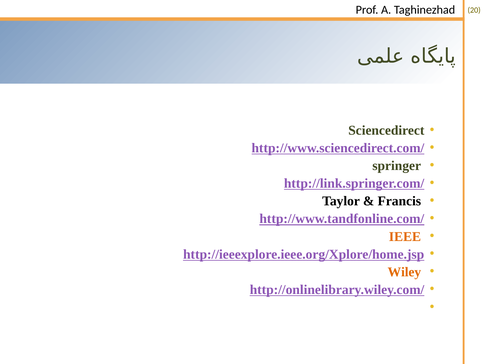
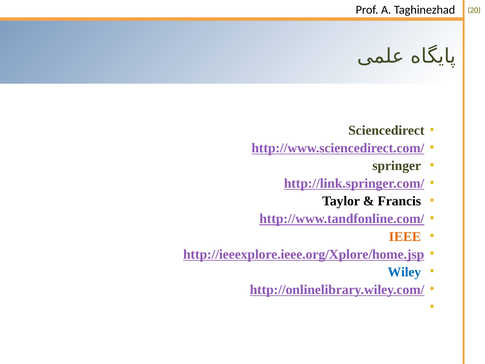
Wiley colour: orange -> blue
